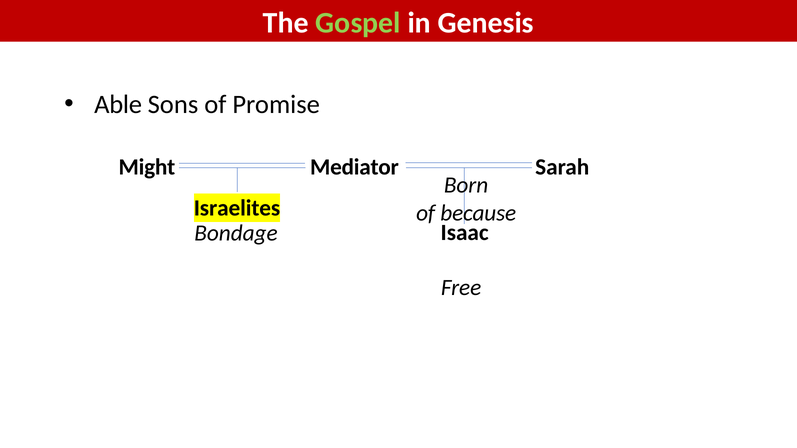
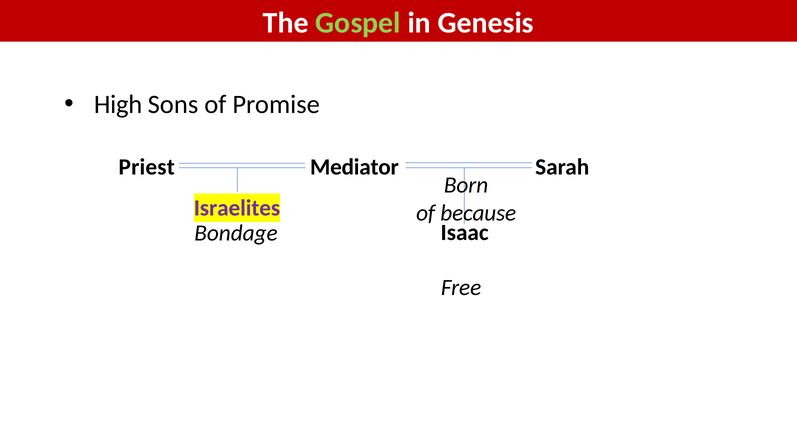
Able: Able -> High
Might: Might -> Priest
Israelites colour: black -> purple
